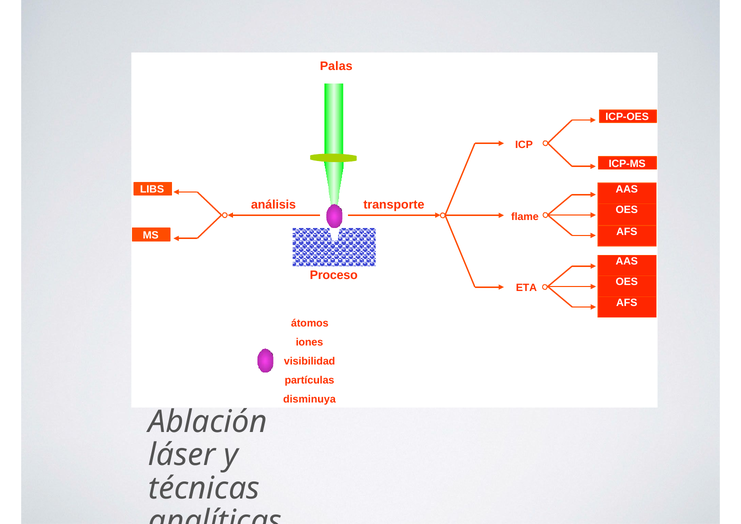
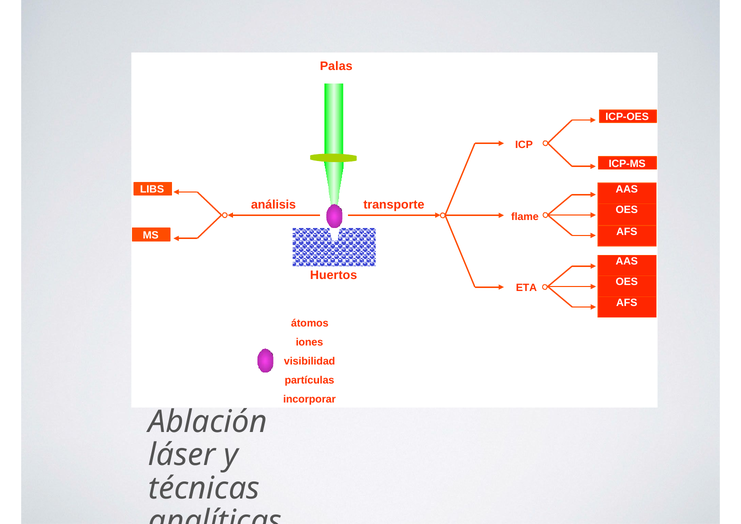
Proceso: Proceso -> Huertos
disminuya: disminuya -> incorporar
